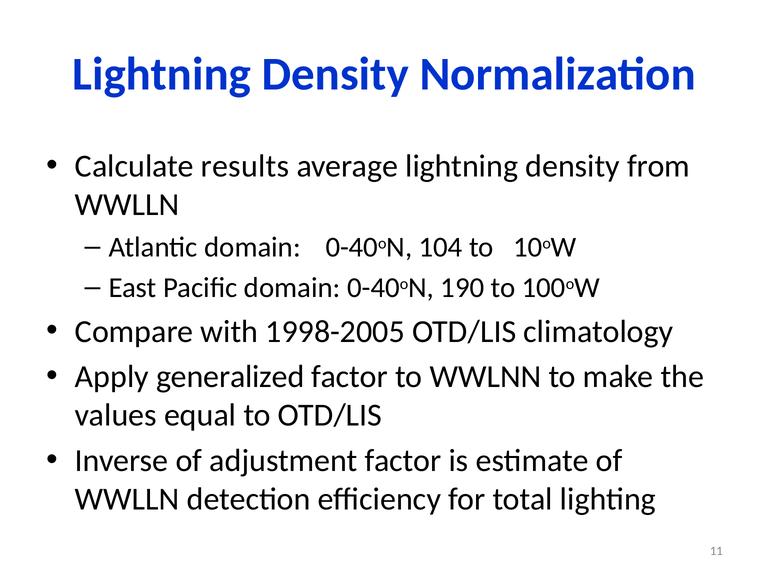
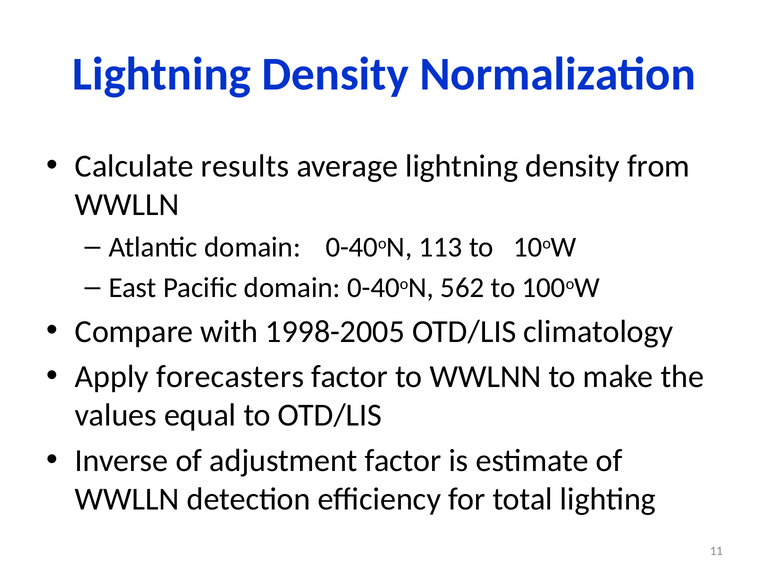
104: 104 -> 113
190: 190 -> 562
generalized: generalized -> forecasters
